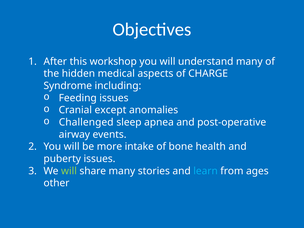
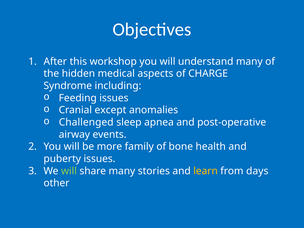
intake: intake -> family
learn colour: light blue -> yellow
ages: ages -> days
